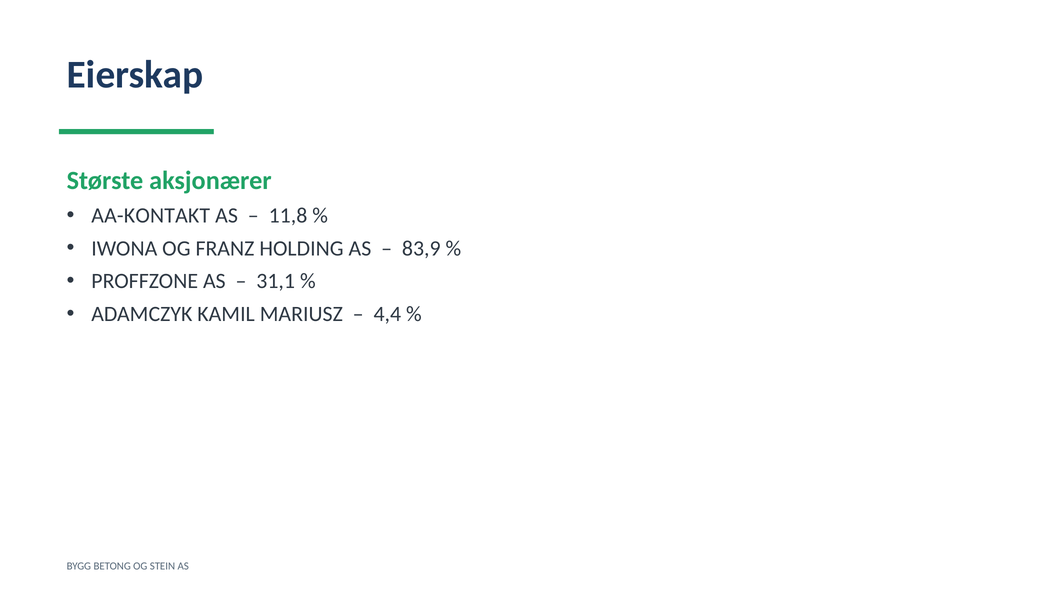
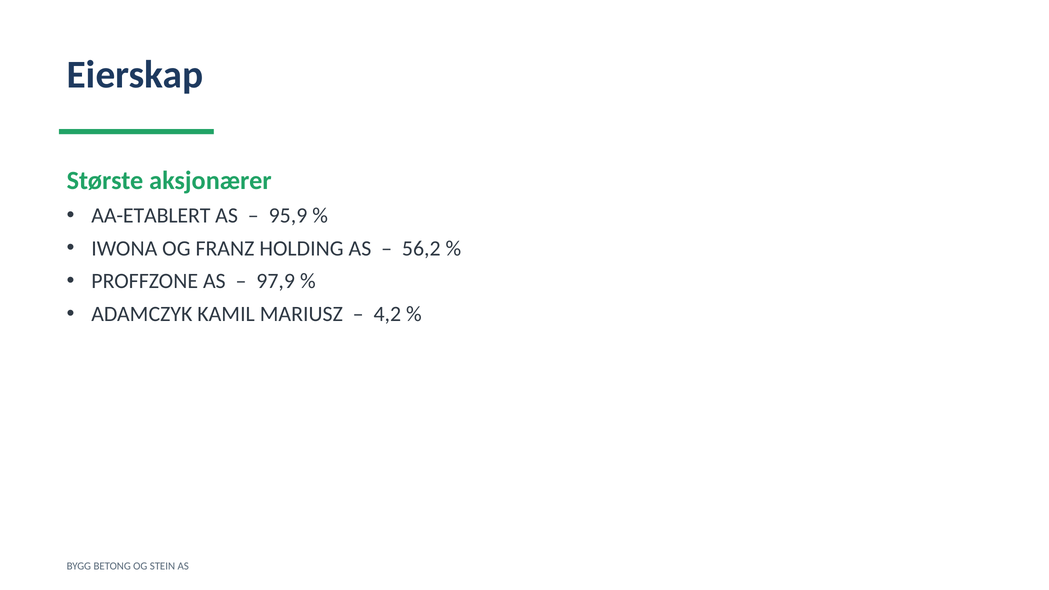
AA-KONTAKT: AA-KONTAKT -> AA-ETABLERT
11,8: 11,8 -> 95,9
83,9: 83,9 -> 56,2
31,1: 31,1 -> 97,9
4,4: 4,4 -> 4,2
